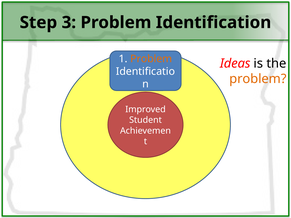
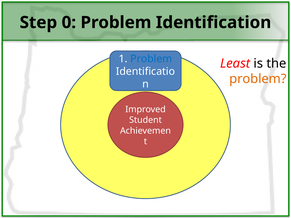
3: 3 -> 0
Problem at (151, 59) colour: orange -> blue
Ideas: Ideas -> Least
